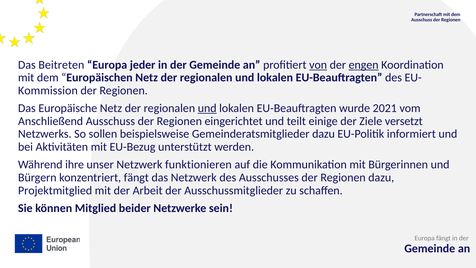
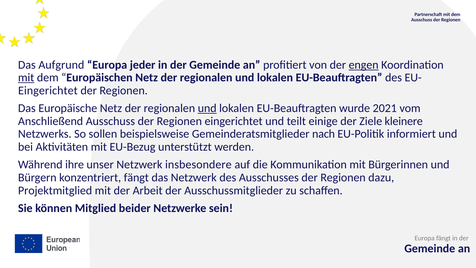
Beitreten: Beitreten -> Aufgrund
von underline: present -> none
mit at (26, 78) underline: none -> present
Kommission at (48, 90): Kommission -> Eingerichtet
versetzt: versetzt -> kleinere
Gemeinderatsmitglieder dazu: dazu -> nach
funktionieren: funktionieren -> insbesondere
